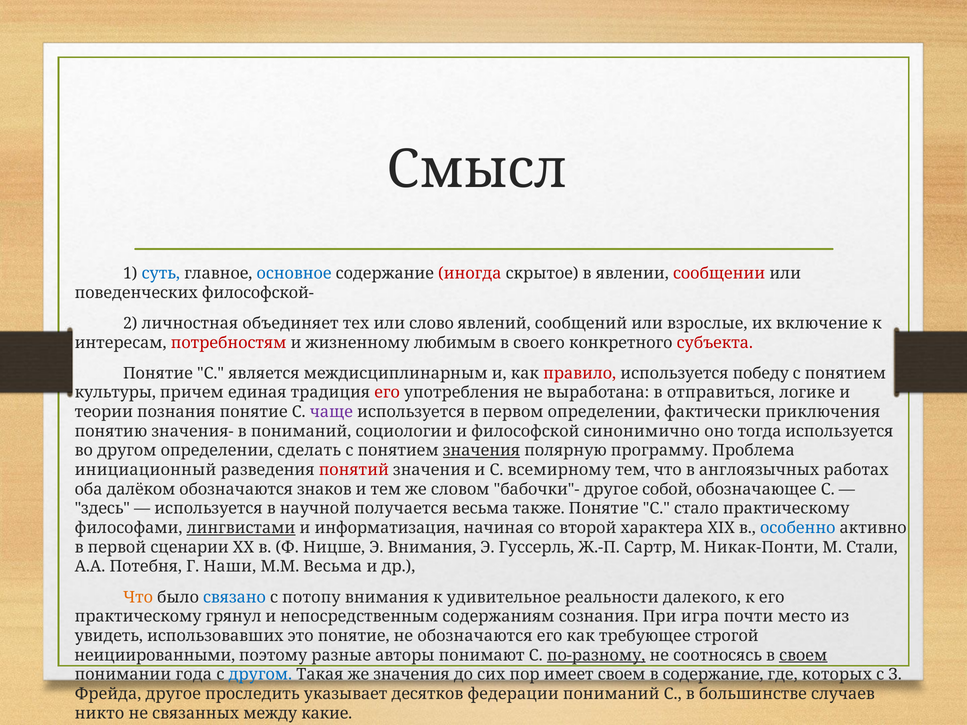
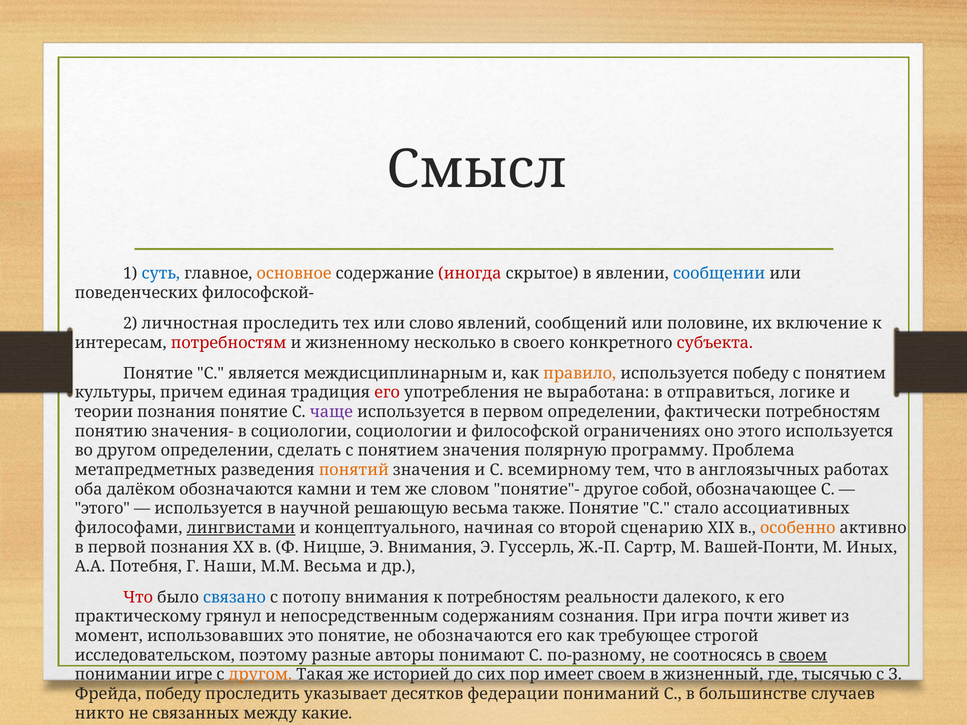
основное colour: blue -> orange
сообщении colour: red -> blue
личностная объединяет: объединяет -> проследить
взрослые: взрослые -> половине
любимым: любимым -> несколько
правило colour: red -> orange
фактически приключения: приключения -> потребностям
в пониманий: пониманий -> социологии
синонимично: синонимично -> ограничениях
оно тогда: тогда -> этого
значения at (481, 451) underline: present -> none
инициационный: инициационный -> метапредметных
понятий colour: red -> orange
знаков: знаков -> камни
бабочки"-: бабочки"- -> понятие"-
здесь at (102, 509): здесь -> этого
получается: получается -> решающую
стало практическому: практическому -> ассоциативных
информатизация: информатизация -> концептуального
характера: характера -> сценарию
особенно colour: blue -> orange
первой сценарии: сценарии -> познания
Никак-Понти: Никак-Понти -> Вашей-Понти
Стали: Стали -> Иных
Что at (138, 597) colour: orange -> red
к удивительное: удивительное -> потребностям
место: место -> живет
увидеть: увидеть -> момент
неициированными: неициированными -> исследовательском
по-разному underline: present -> none
года: года -> игре
другом at (260, 675) colour: blue -> orange
же значения: значения -> историей
в содержание: содержание -> жизненный
которых: которых -> тысячью
Фрейда другое: другое -> победу
